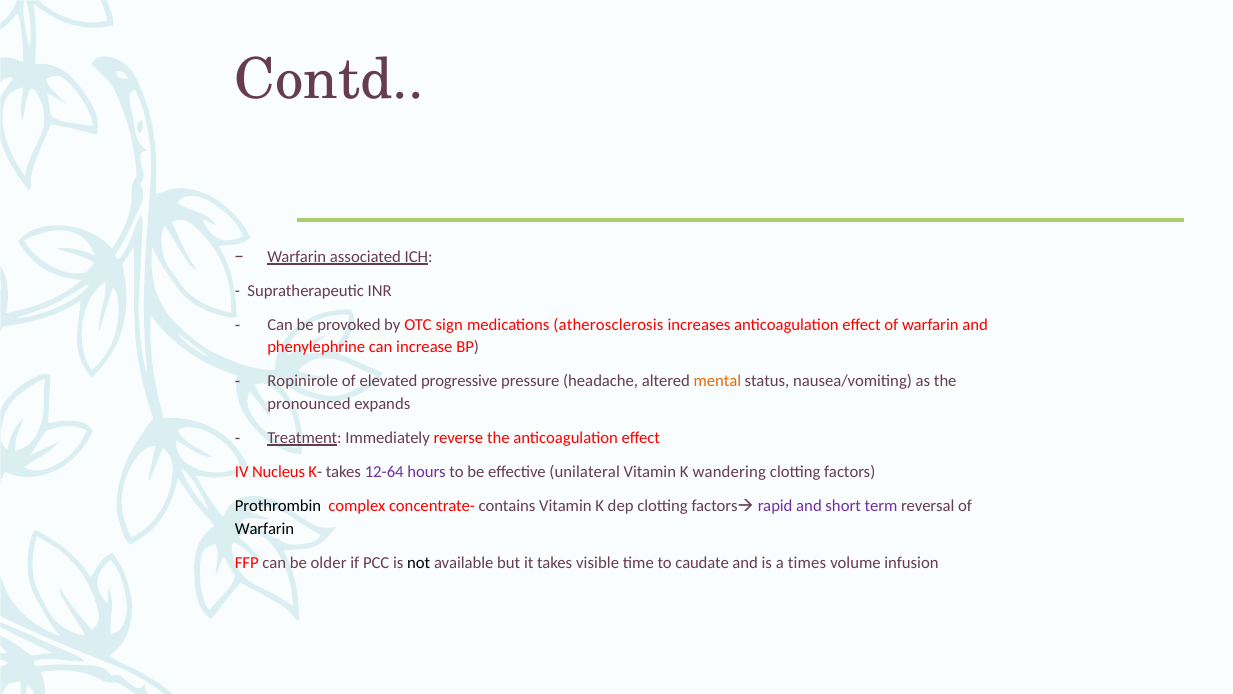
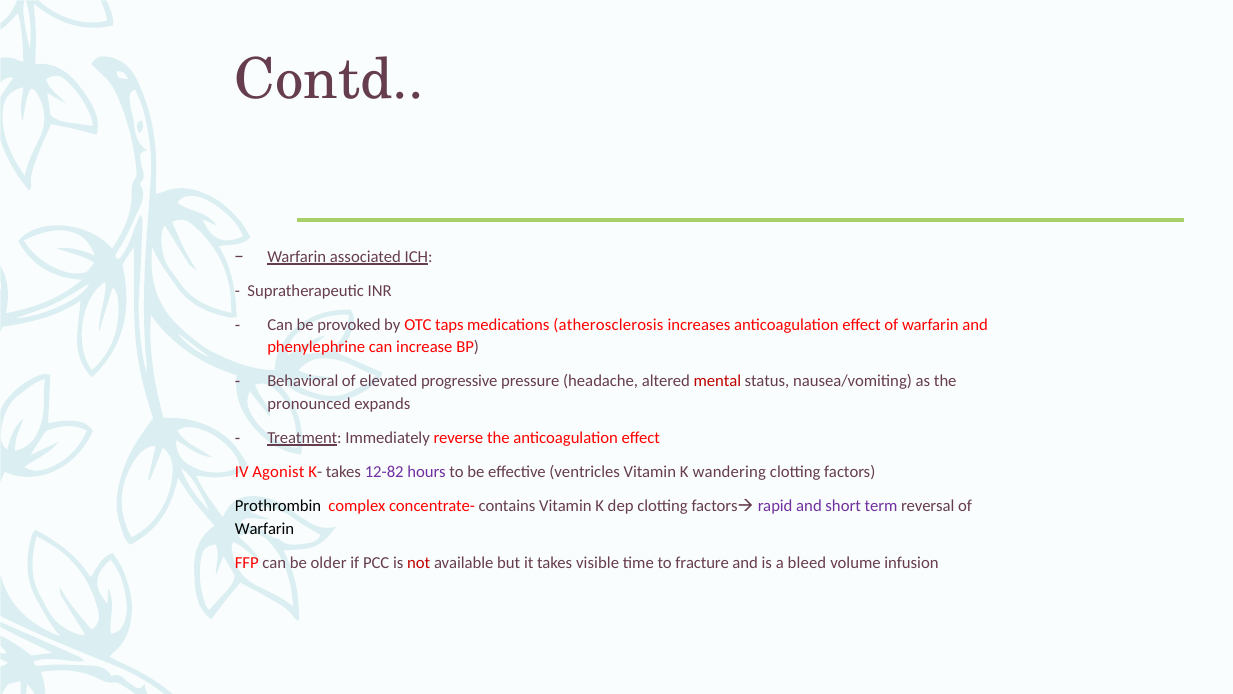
sign: sign -> taps
Ropinirole: Ropinirole -> Behavioral
mental colour: orange -> red
Nucleus: Nucleus -> Agonist
12-64: 12-64 -> 12-82
unilateral: unilateral -> ventricles
not colour: black -> red
caudate: caudate -> fracture
times: times -> bleed
